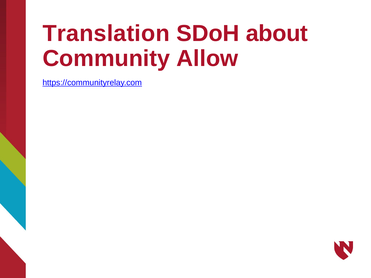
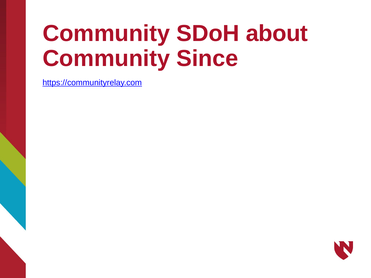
Translation at (106, 33): Translation -> Community
Allow: Allow -> Since
